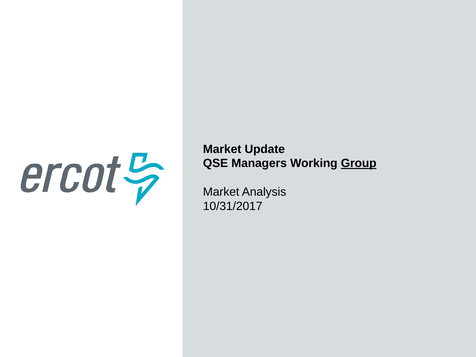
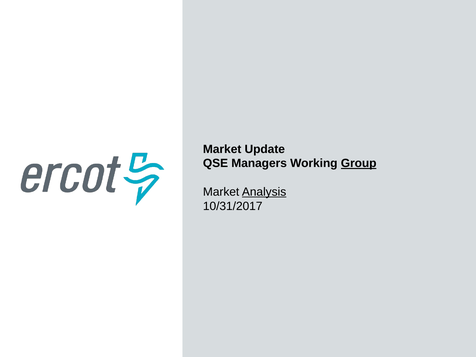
Analysis underline: none -> present
